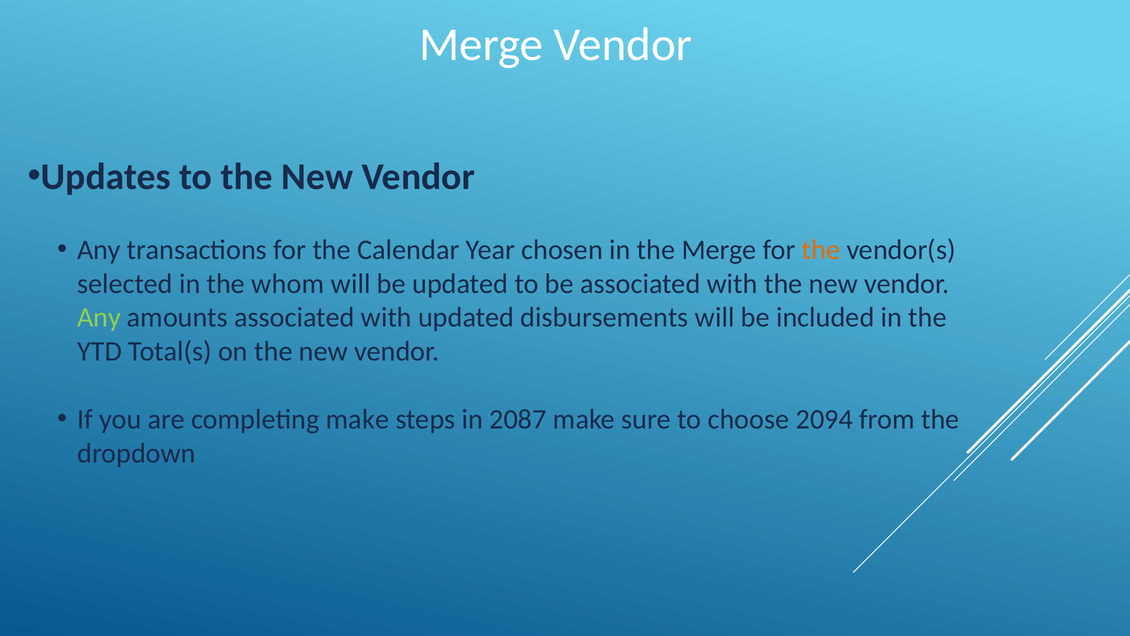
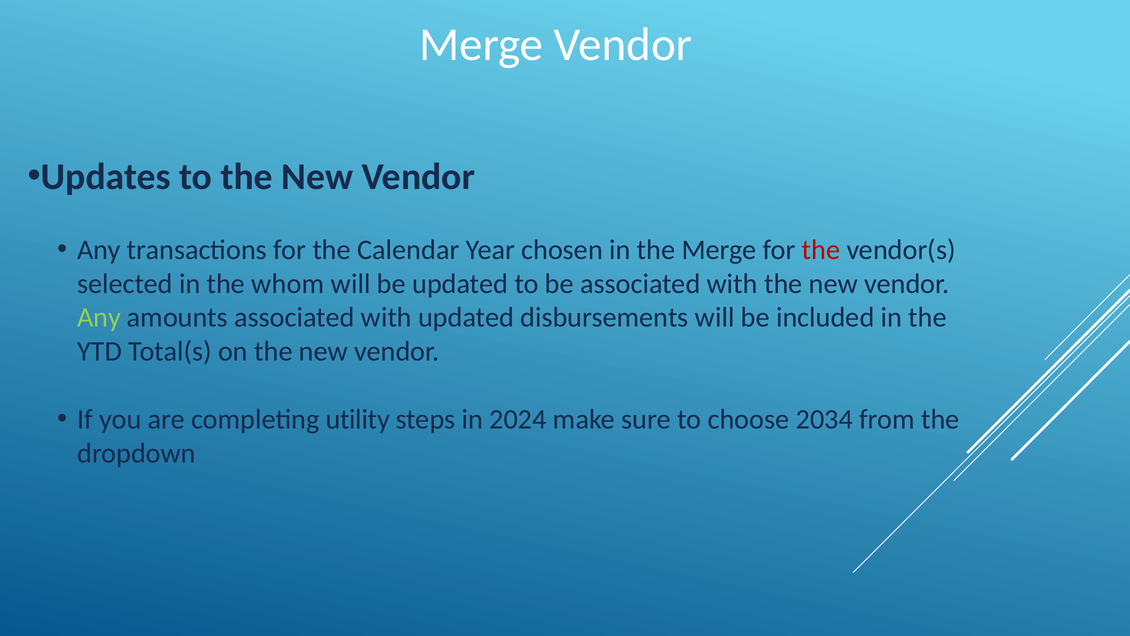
the at (821, 250) colour: orange -> red
completing make: make -> utility
2087: 2087 -> 2024
2094: 2094 -> 2034
